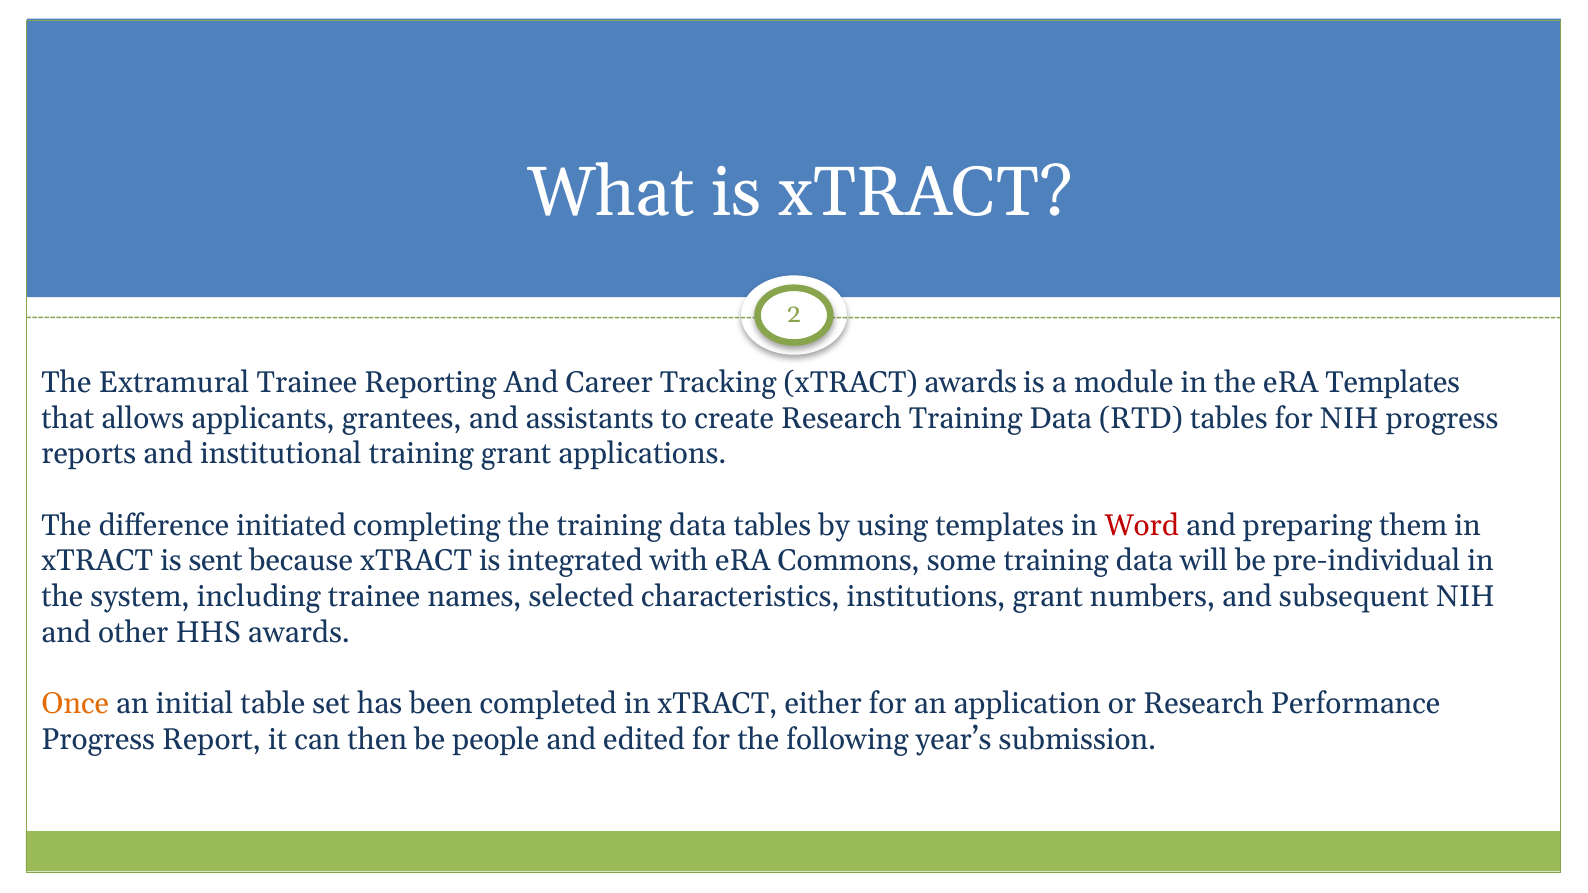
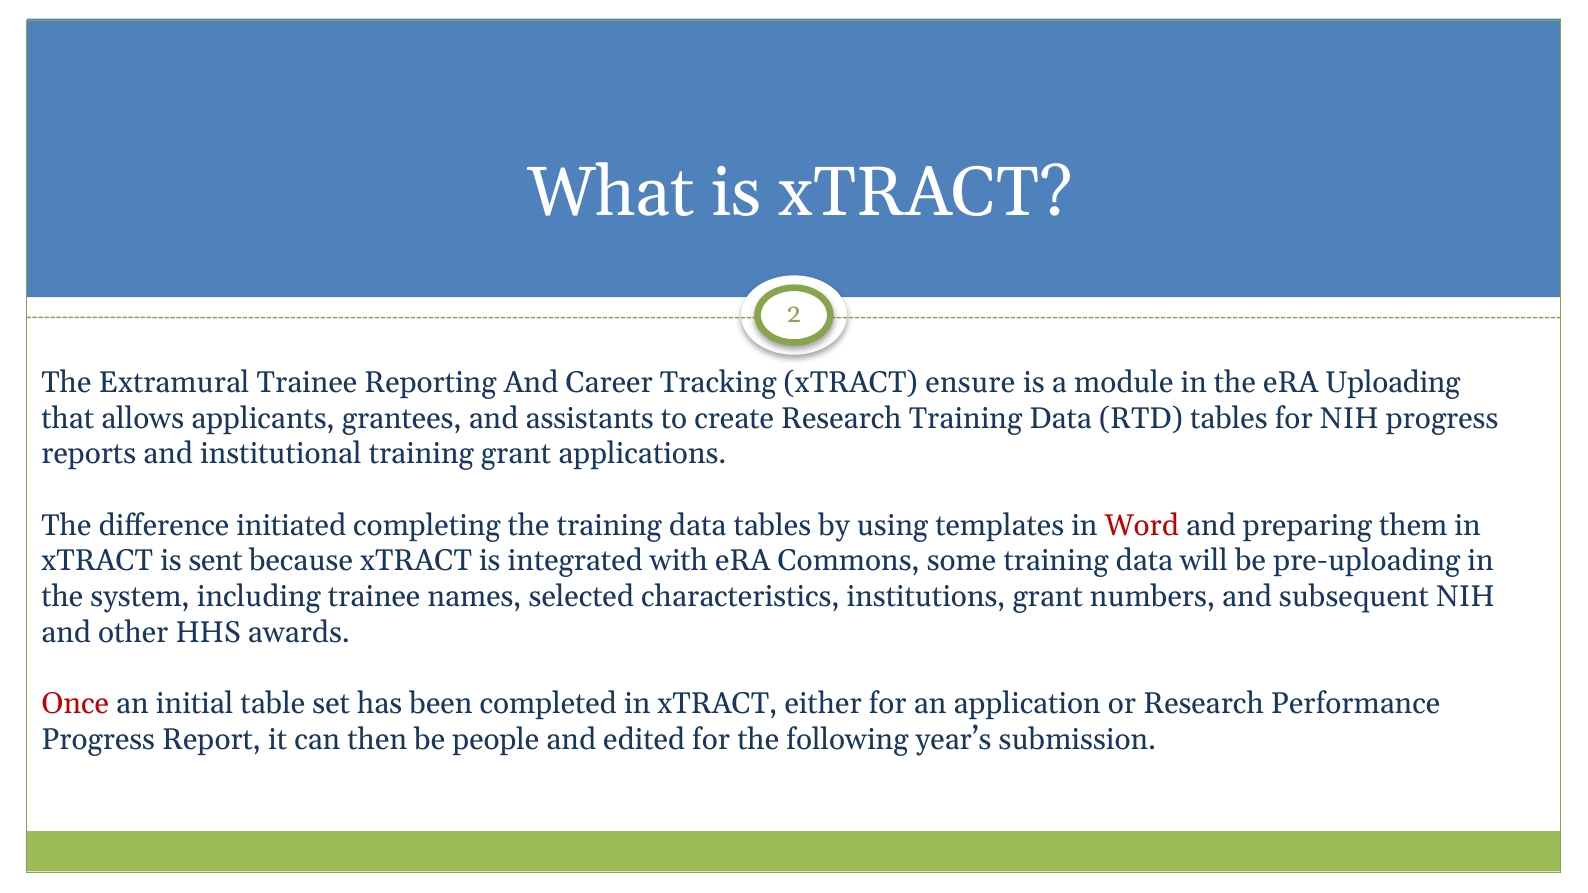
xTRACT awards: awards -> ensure
eRA Templates: Templates -> Uploading
pre-individual: pre-individual -> pre-uploading
Once colour: orange -> red
